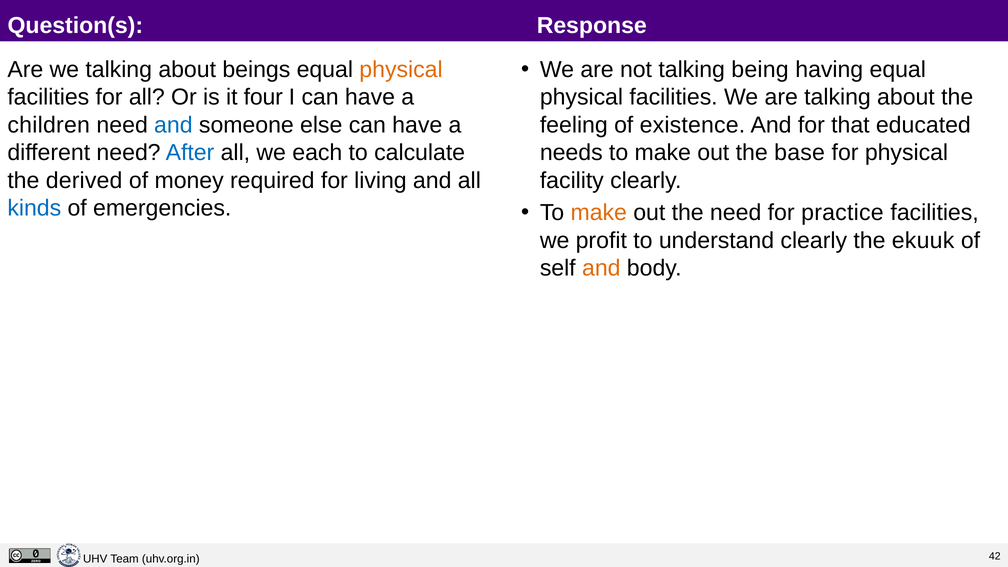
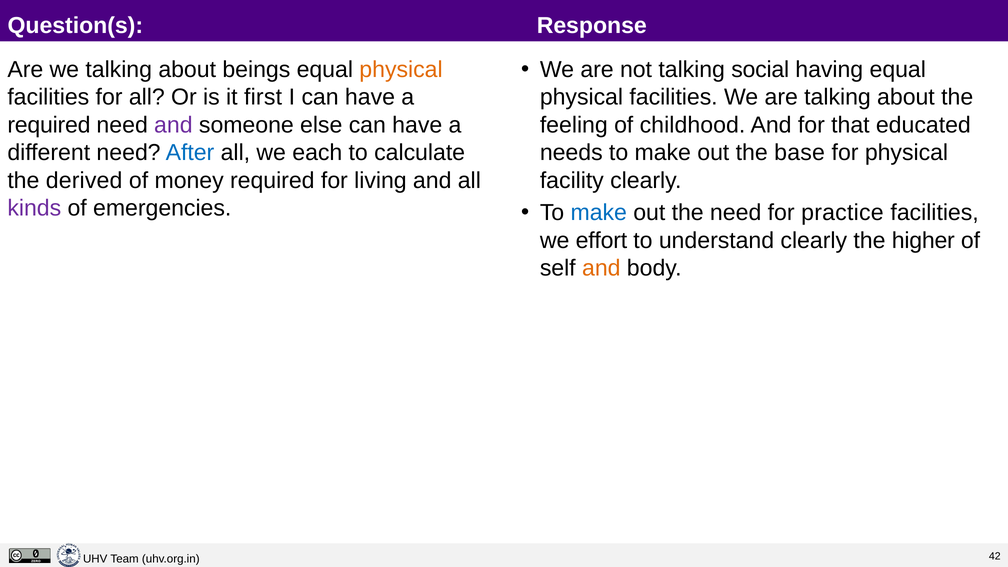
being: being -> social
four: four -> first
children at (49, 125): children -> required
and at (173, 125) colour: blue -> purple
existence: existence -> childhood
kinds colour: blue -> purple
make at (599, 213) colour: orange -> blue
profit: profit -> effort
ekuuk: ekuuk -> higher
